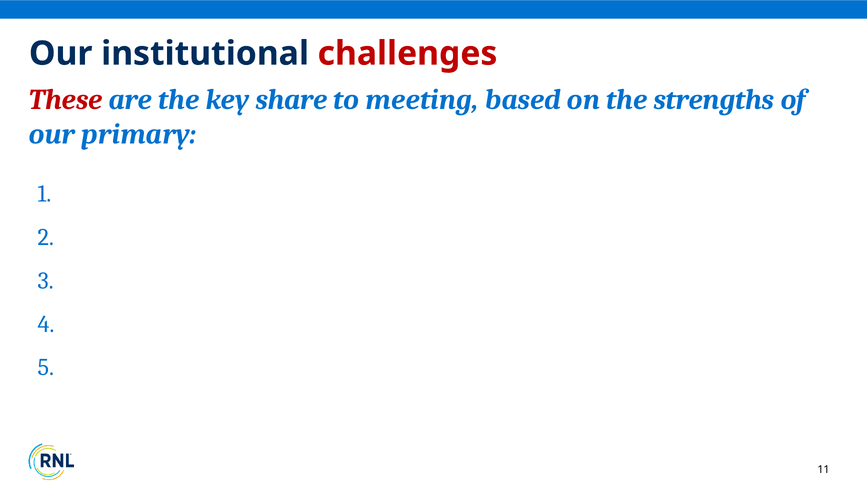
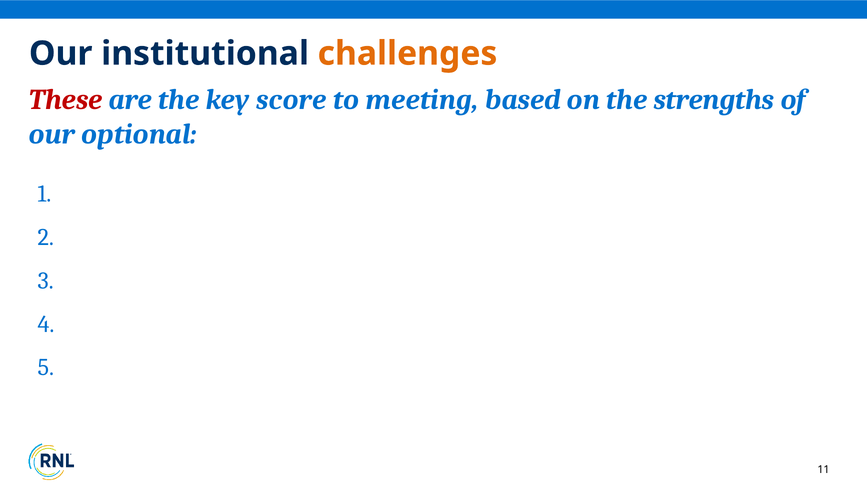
challenges colour: red -> orange
share: share -> score
primary: primary -> optional
